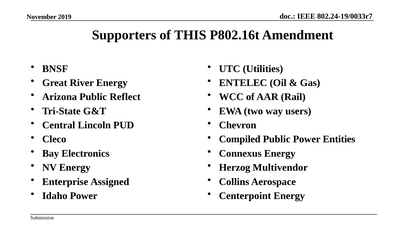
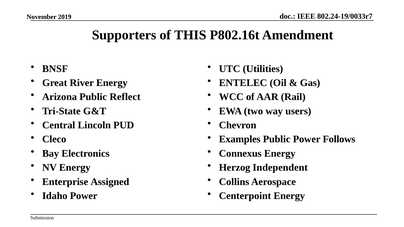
Compiled: Compiled -> Examples
Entities: Entities -> Follows
Multivendor: Multivendor -> Independent
